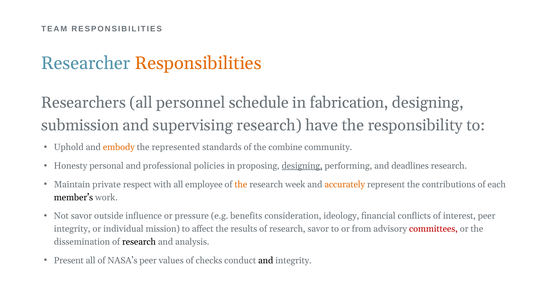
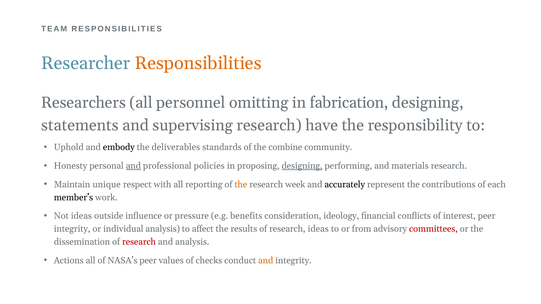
schedule: schedule -> omitting
submission: submission -> statements
embody colour: orange -> black
represented: represented -> deliverables
and at (133, 166) underline: none -> present
deadlines: deadlines -> materials
private: private -> unique
employee: employee -> reporting
accurately colour: orange -> black
Not savor: savor -> ideas
individual mission: mission -> analysis
research savor: savor -> ideas
research at (139, 242) colour: black -> red
Present: Present -> Actions
and at (266, 261) colour: black -> orange
